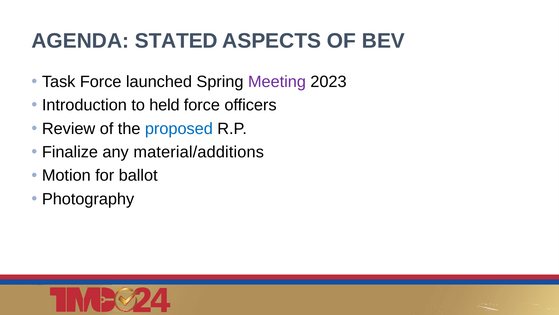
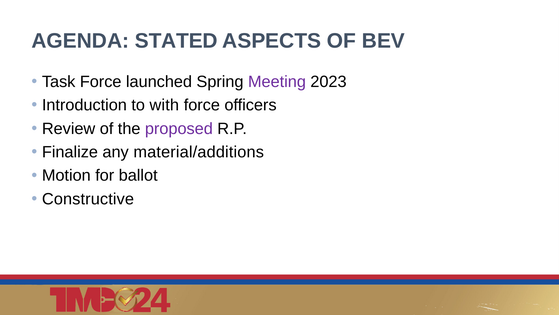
held: held -> with
proposed colour: blue -> purple
Photography: Photography -> Constructive
